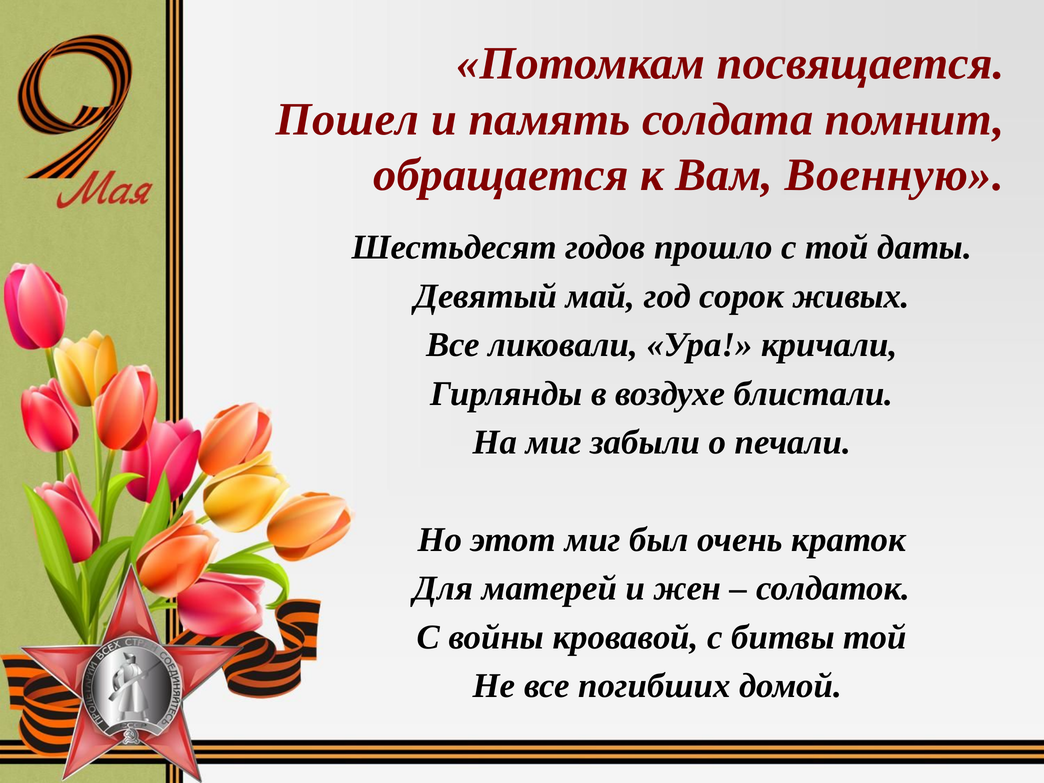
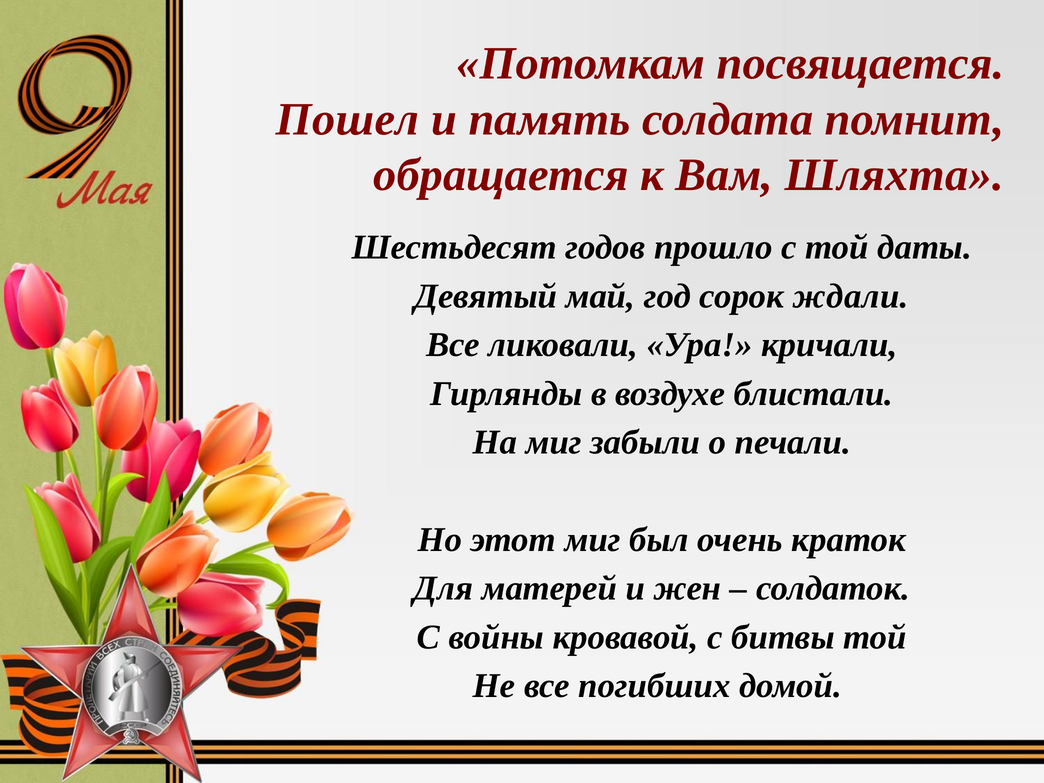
Военную: Военную -> Шляхта
живых: живых -> ждали
